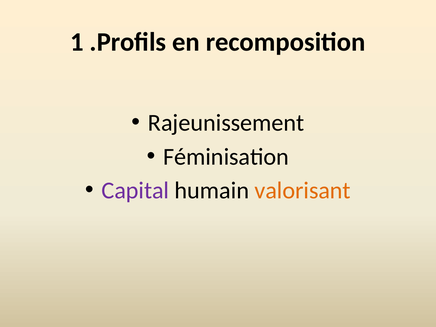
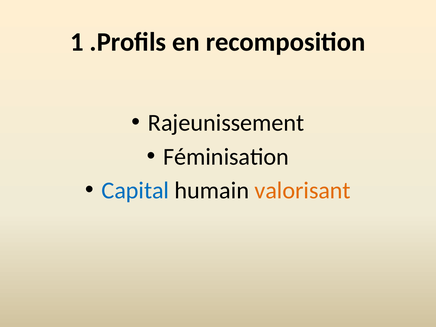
Capital colour: purple -> blue
